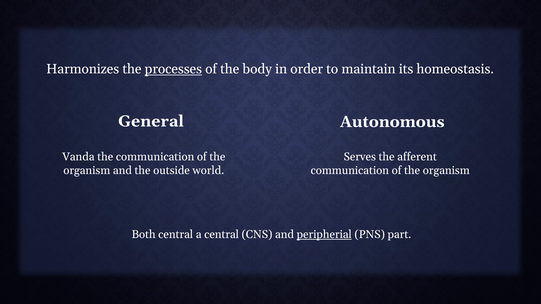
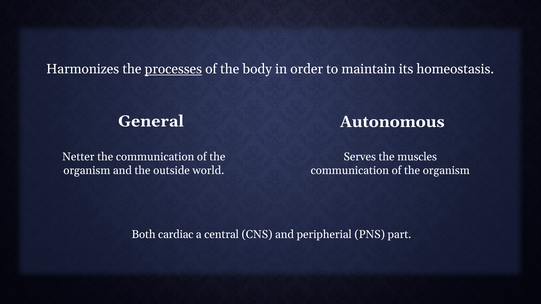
Vanda: Vanda -> Netter
afferent: afferent -> muscles
Both central: central -> cardiac
peripherial underline: present -> none
